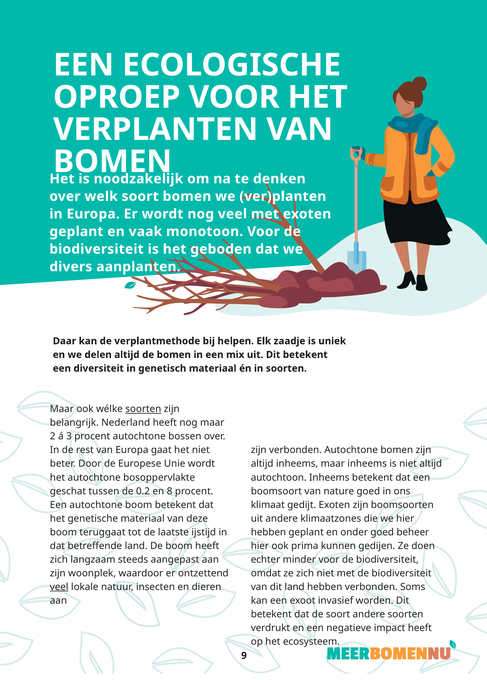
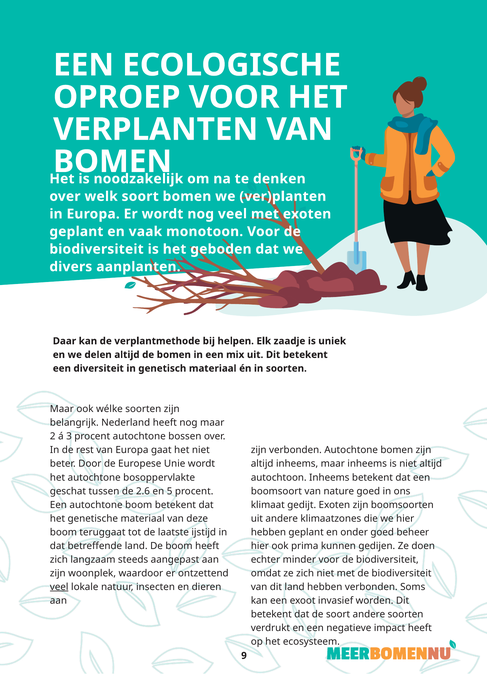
soorten at (143, 409) underline: present -> none
0.2: 0.2 -> 2.6
8: 8 -> 5
